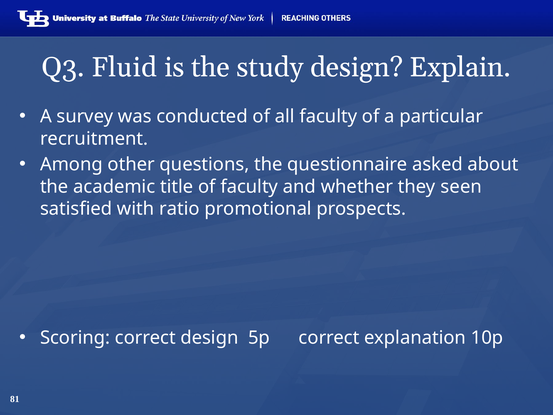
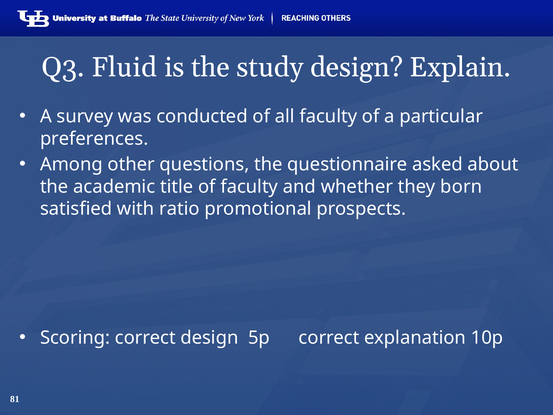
recruitment: recruitment -> preferences
seen: seen -> born
